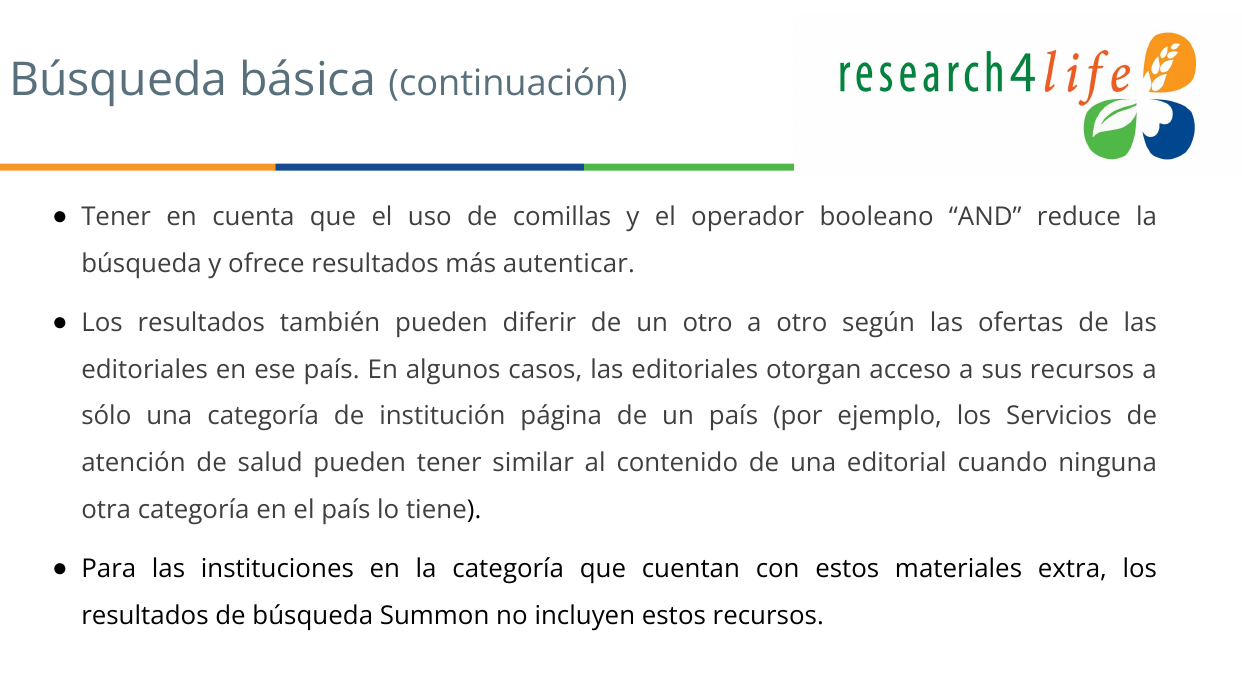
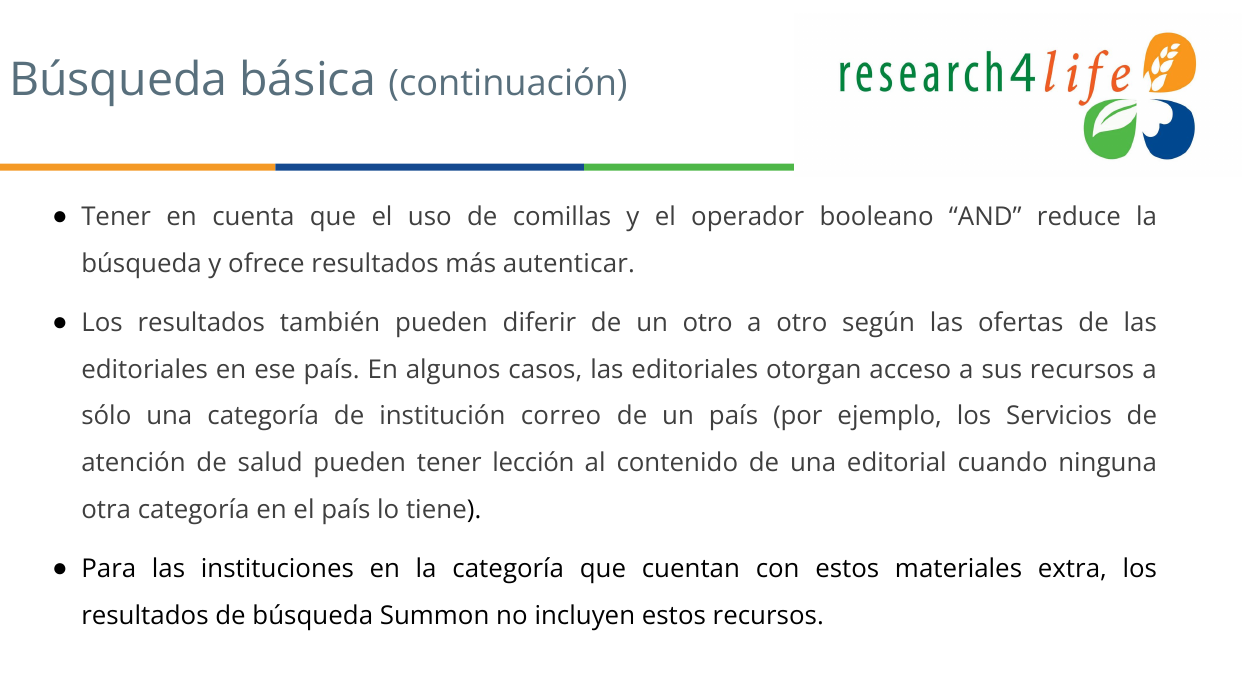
página: página -> correo
similar: similar -> lección
